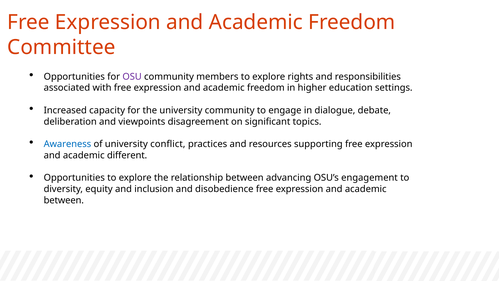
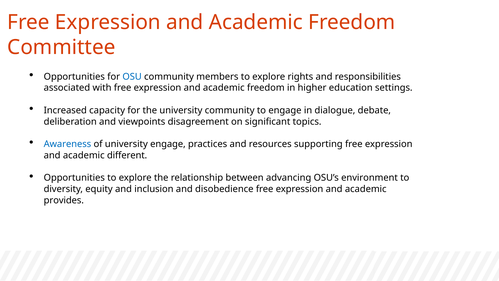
OSU colour: purple -> blue
university conflict: conflict -> engage
engagement: engagement -> environment
between at (64, 200): between -> provides
